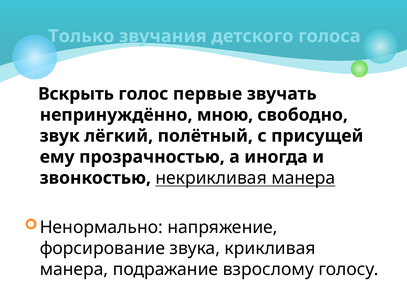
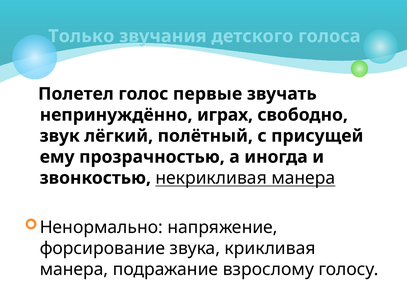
Вскрыть: Вскрыть -> Полетел
мною: мною -> играх
